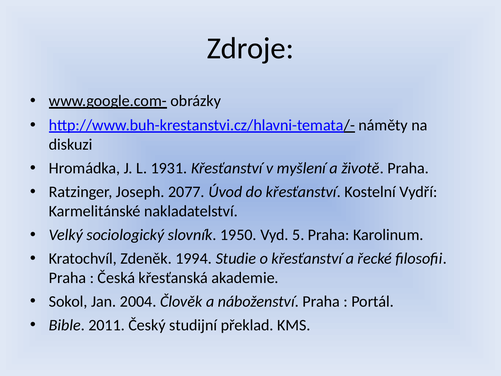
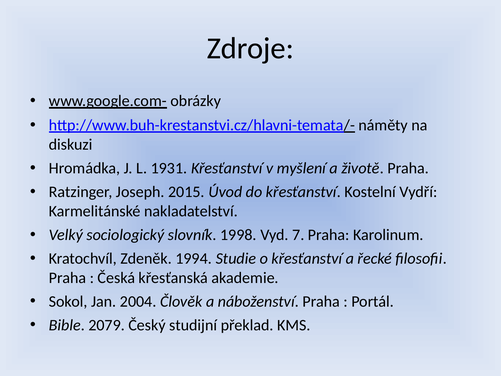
2077: 2077 -> 2015
1950: 1950 -> 1998
5: 5 -> 7
2011: 2011 -> 2079
